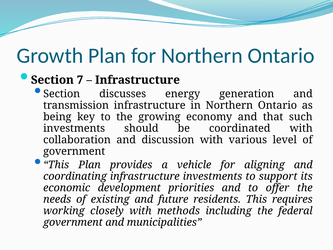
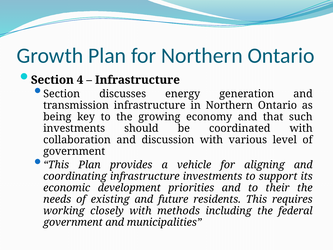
7: 7 -> 4
offer: offer -> their
